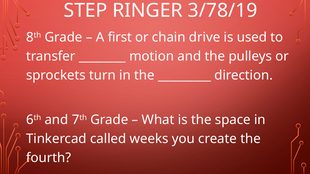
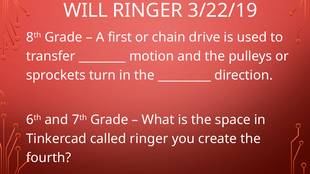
STEP: STEP -> WILL
3/78/19: 3/78/19 -> 3/22/19
called weeks: weeks -> ringer
